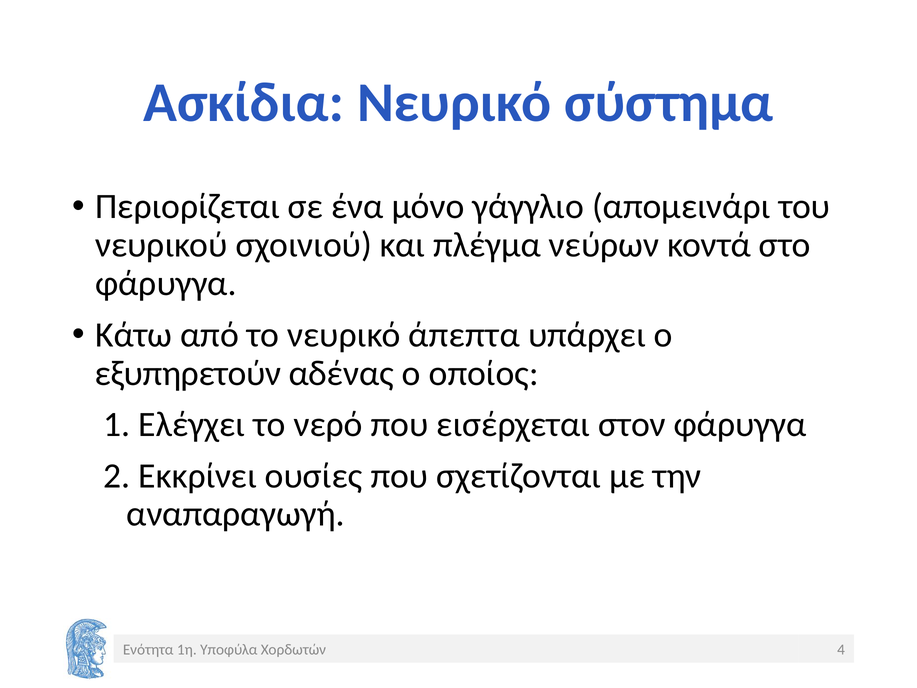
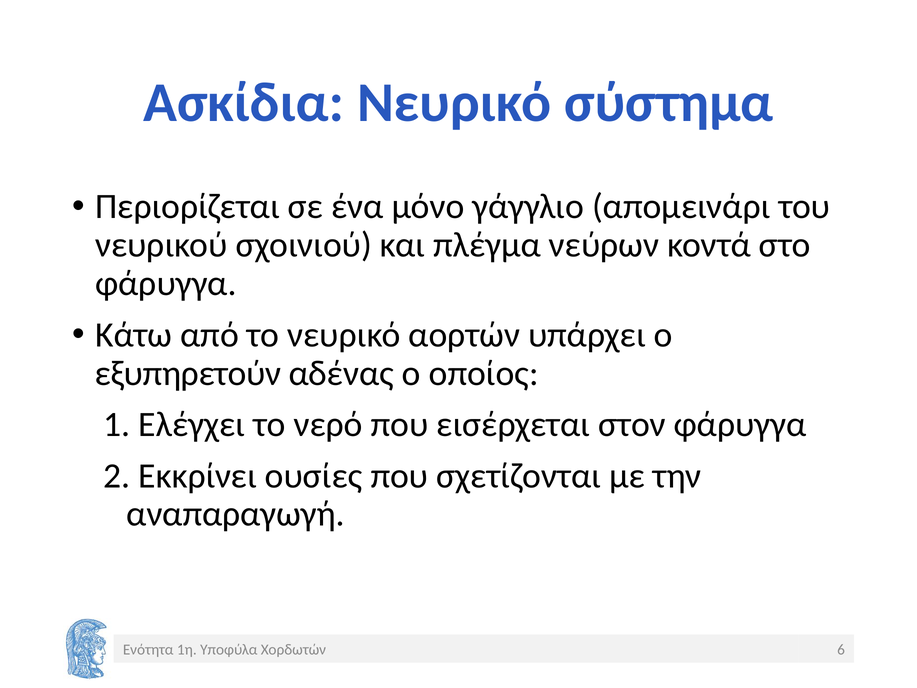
άπεπτα: άπεπτα -> αορτών
4: 4 -> 6
